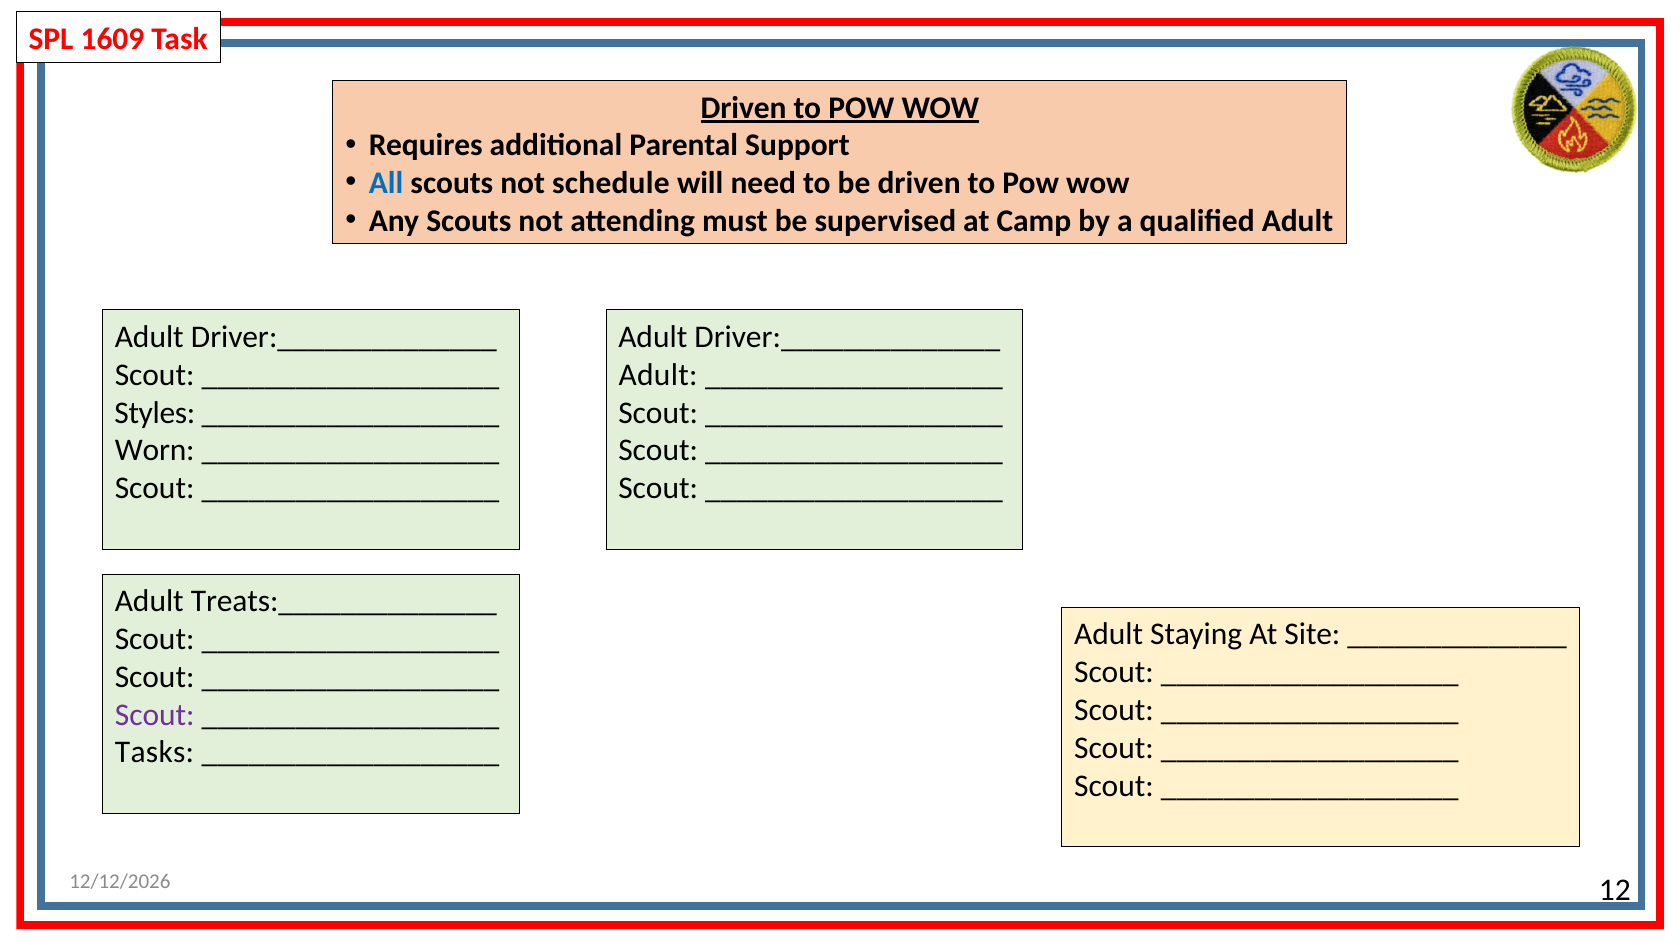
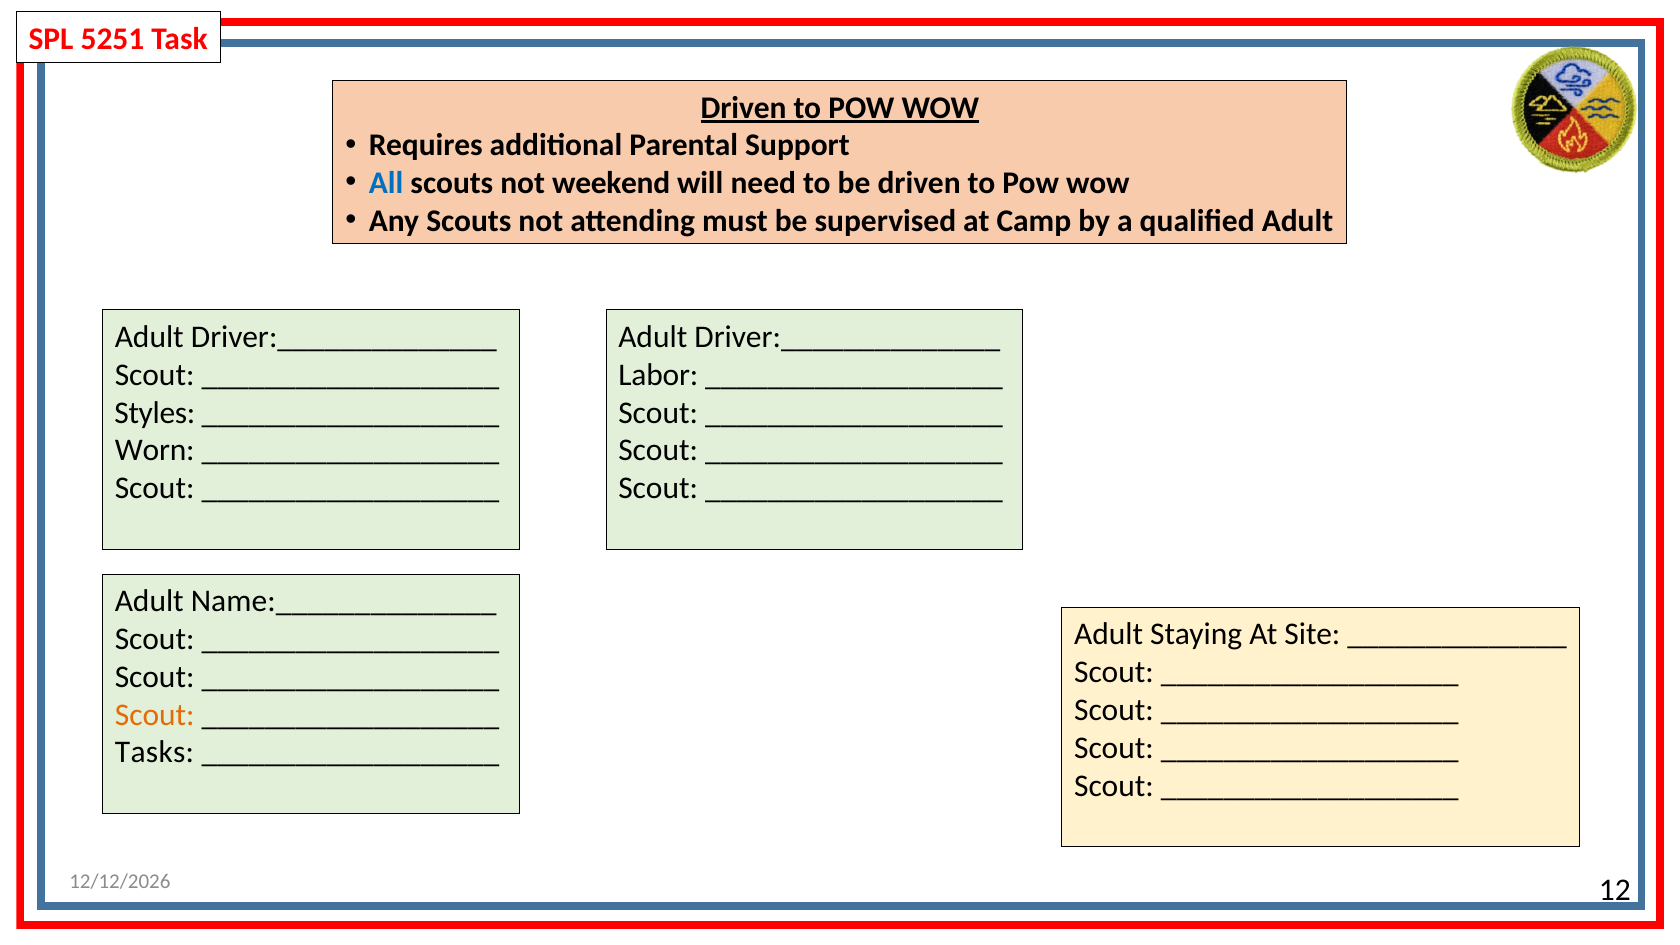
1609: 1609 -> 5251
schedule: schedule -> weekend
Adult at (658, 375): Adult -> Labor
Treats:______________: Treats:______________ -> Name:______________
Scout at (155, 715) colour: purple -> orange
